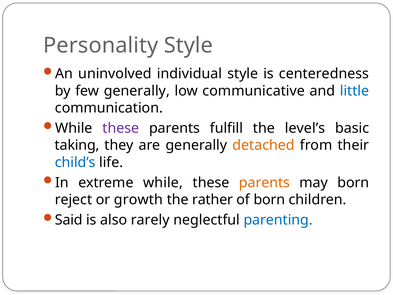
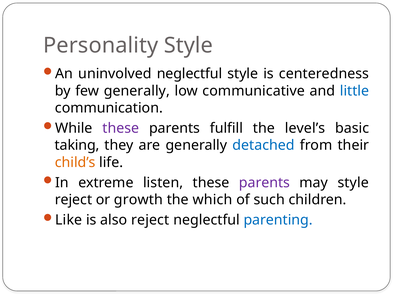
uninvolved individual: individual -> neglectful
detached colour: orange -> blue
child’s colour: blue -> orange
extreme while: while -> listen
parents at (264, 182) colour: orange -> purple
may born: born -> style
rather: rather -> which
of born: born -> such
Said: Said -> Like
also rarely: rarely -> reject
